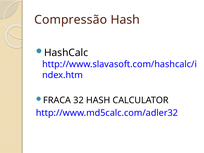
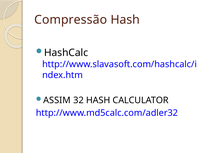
FRACA: FRACA -> ASSIM
